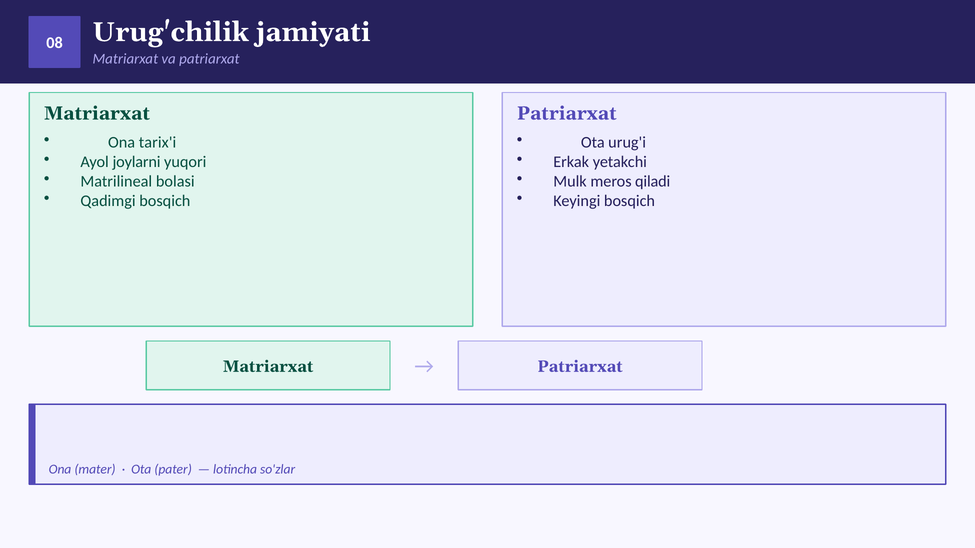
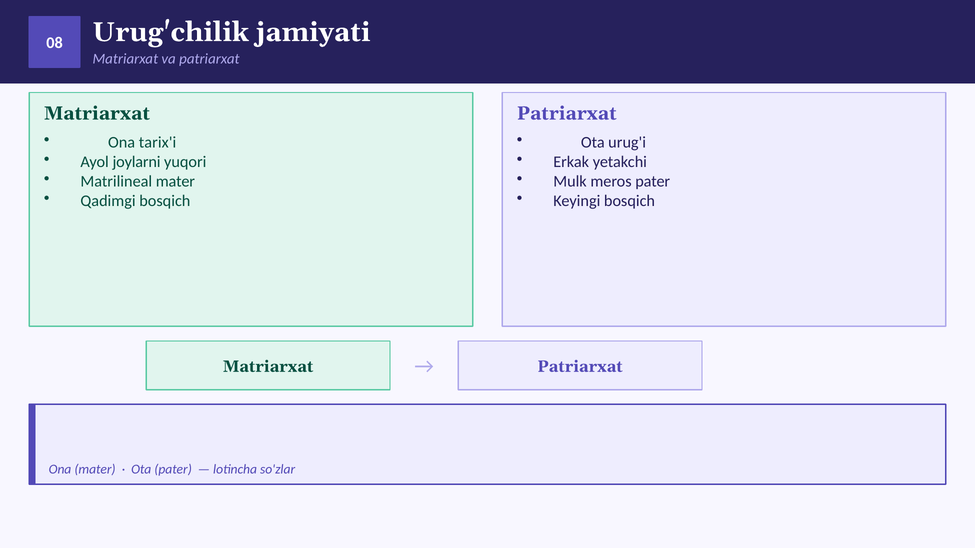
Matrilineal bolasi: bolasi -> mater
meros qiladi: qiladi -> pater
